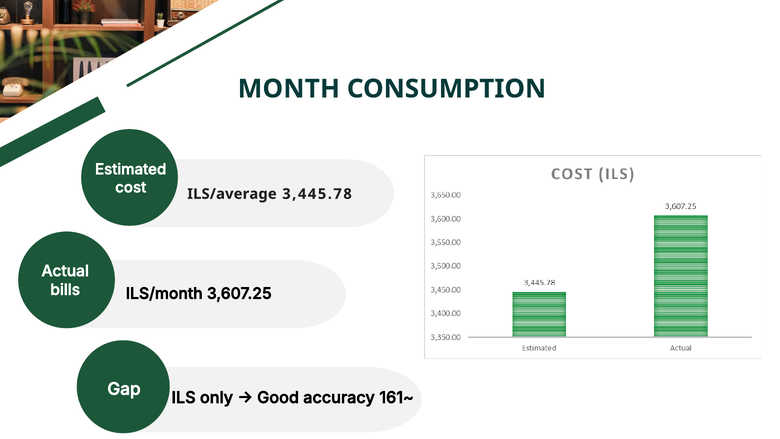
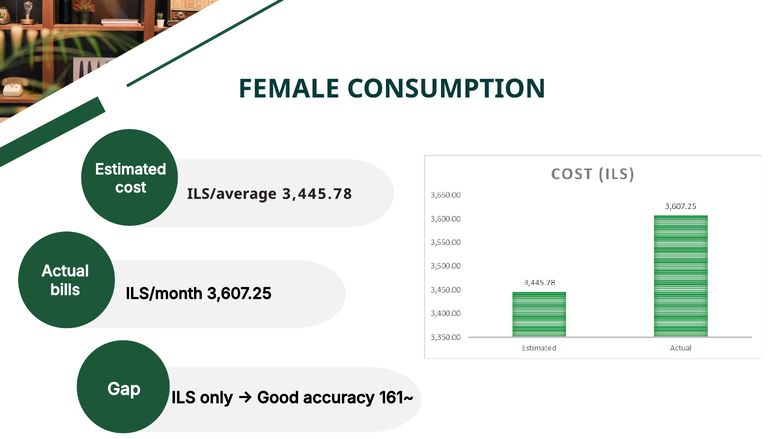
MONTH: MONTH -> FEMALE
